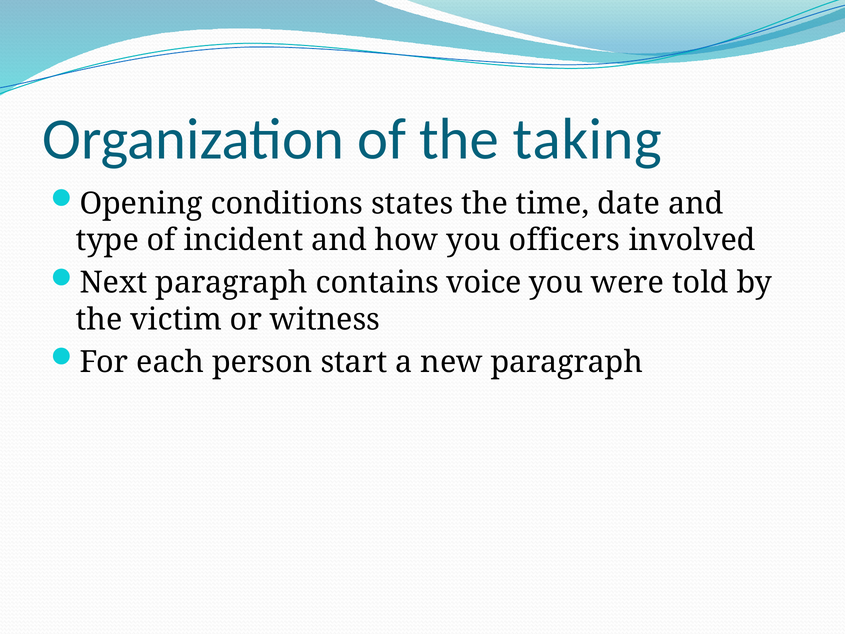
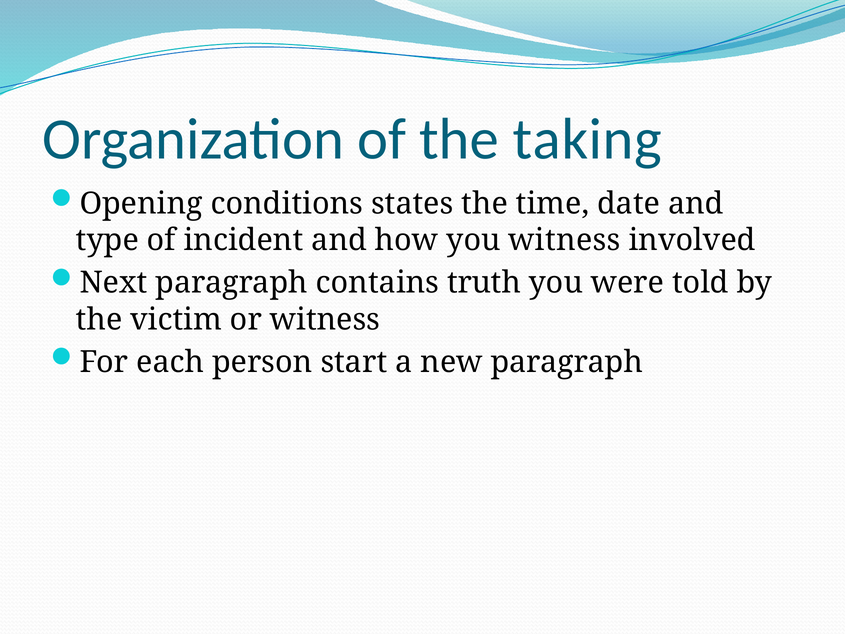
you officers: officers -> witness
voice: voice -> truth
